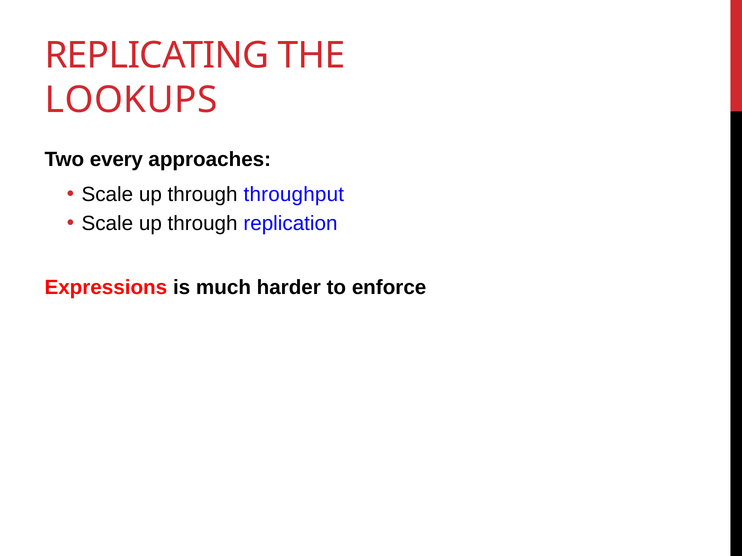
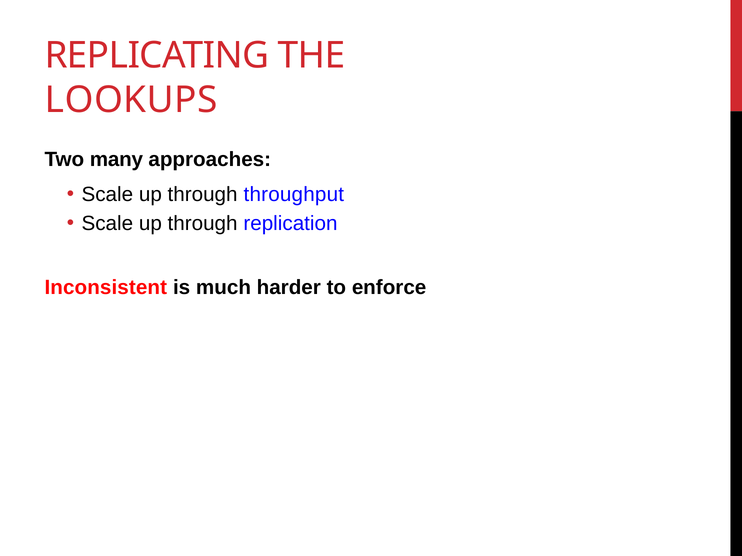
every: every -> many
Expressions: Expressions -> Inconsistent
